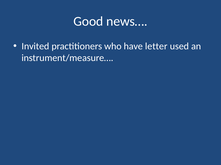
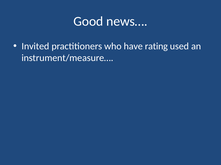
letter: letter -> rating
